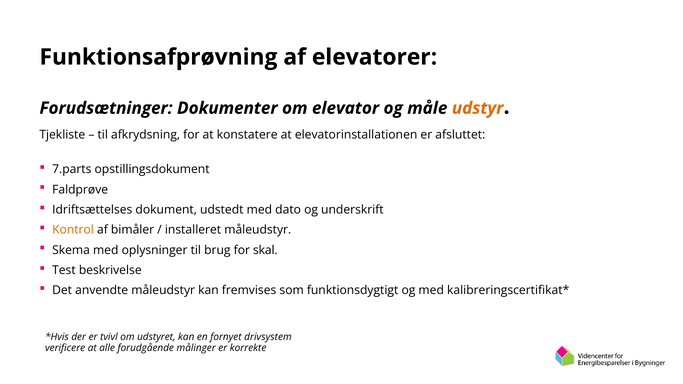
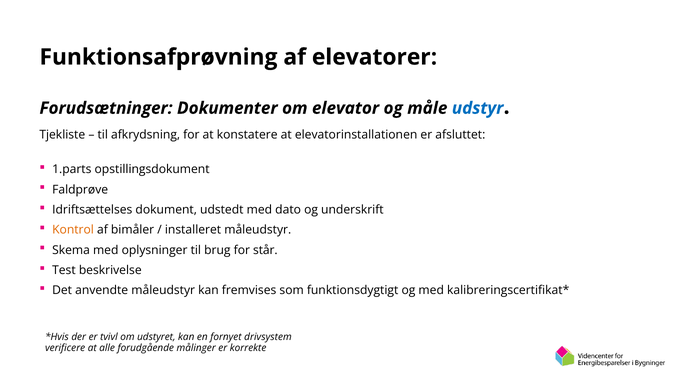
udstyr colour: orange -> blue
7.parts: 7.parts -> 1.parts
skal: skal -> står
